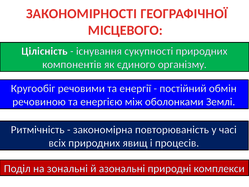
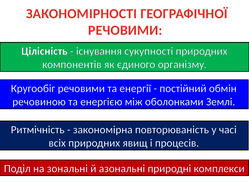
МІСЦЕВОГО at (125, 30): МІСЦЕВОГО -> РЕЧОВИМИ
